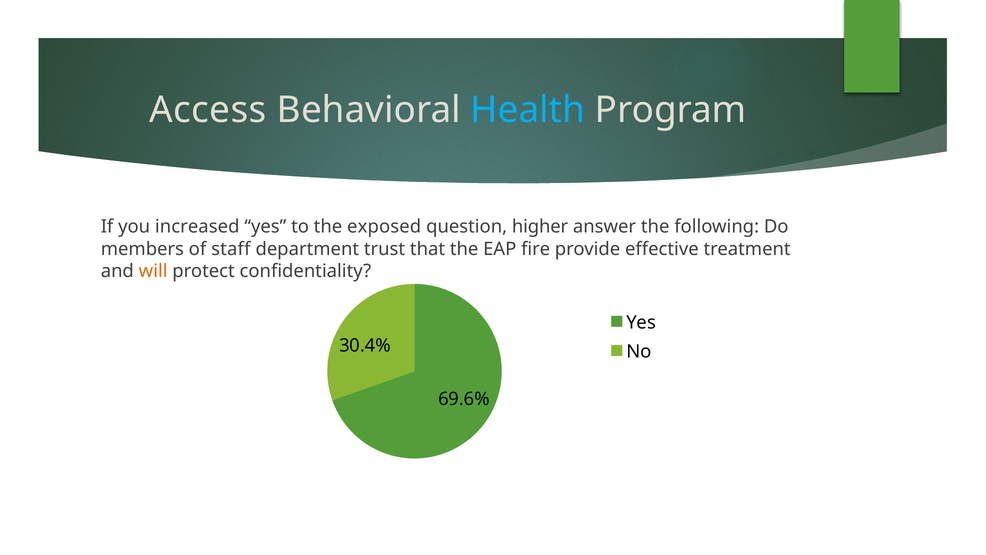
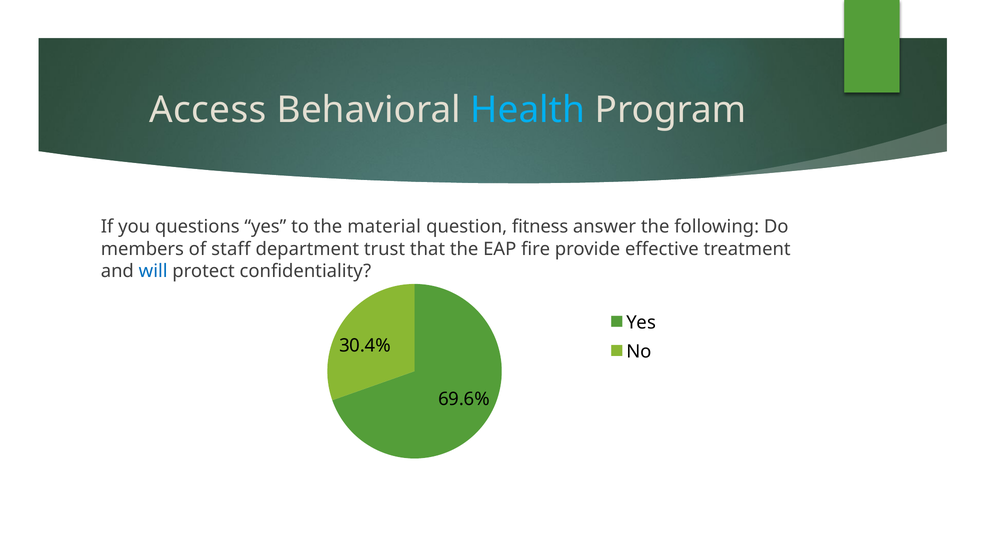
increased: increased -> questions
exposed: exposed -> material
higher: higher -> fitness
will colour: orange -> blue
